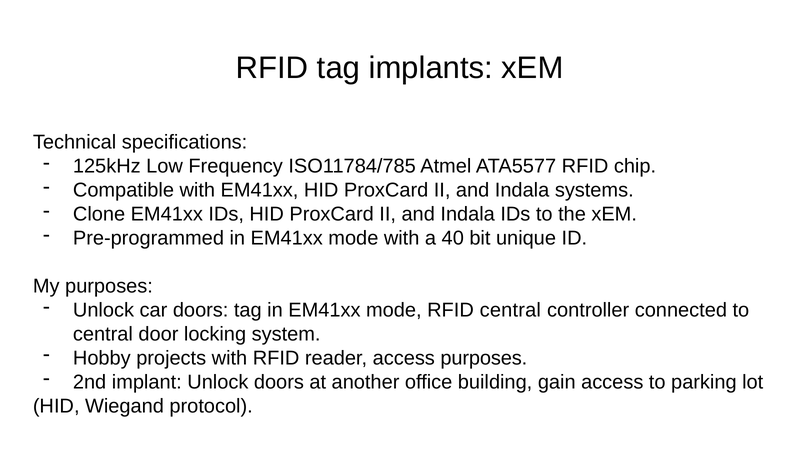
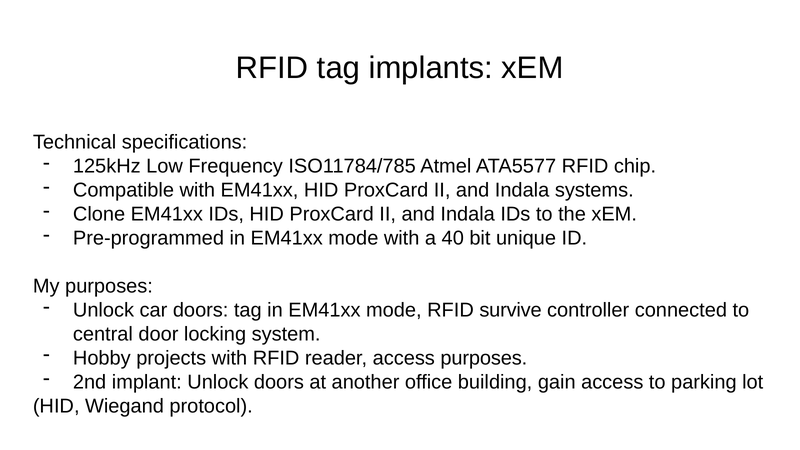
RFID central: central -> survive
